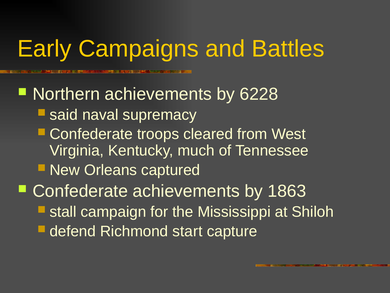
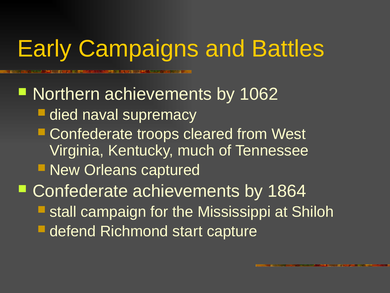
6228: 6228 -> 1062
said: said -> died
1863: 1863 -> 1864
